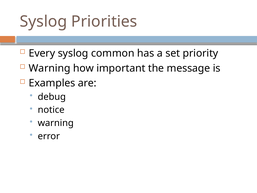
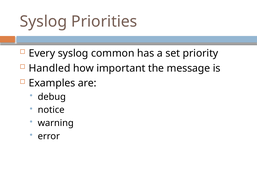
Warning at (50, 68): Warning -> Handled
